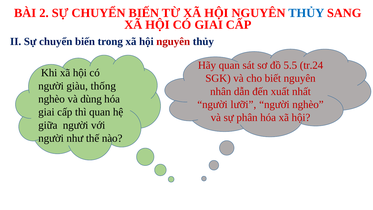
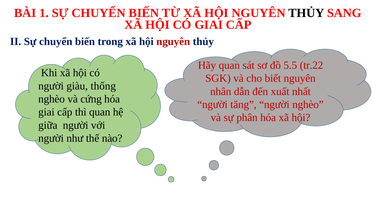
2: 2 -> 1
THỦY at (306, 13) colour: blue -> black
tr.24: tr.24 -> tr.22
dùng: dùng -> cứng
lưỡi: lưỡi -> tăng
